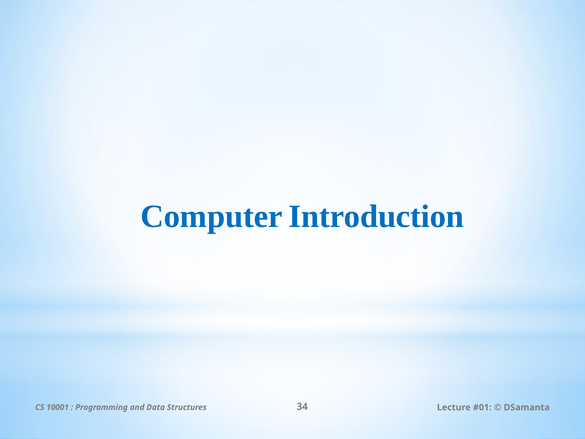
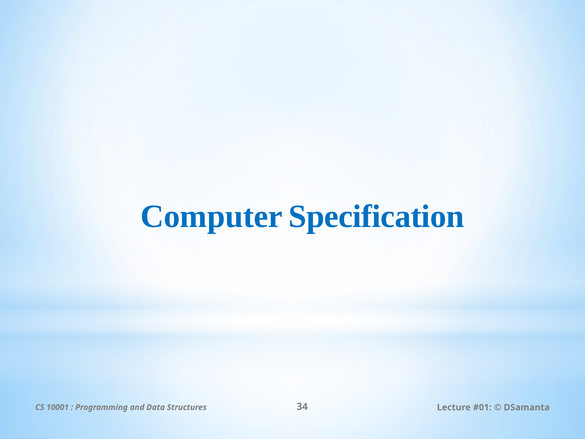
Introduction: Introduction -> Specification
